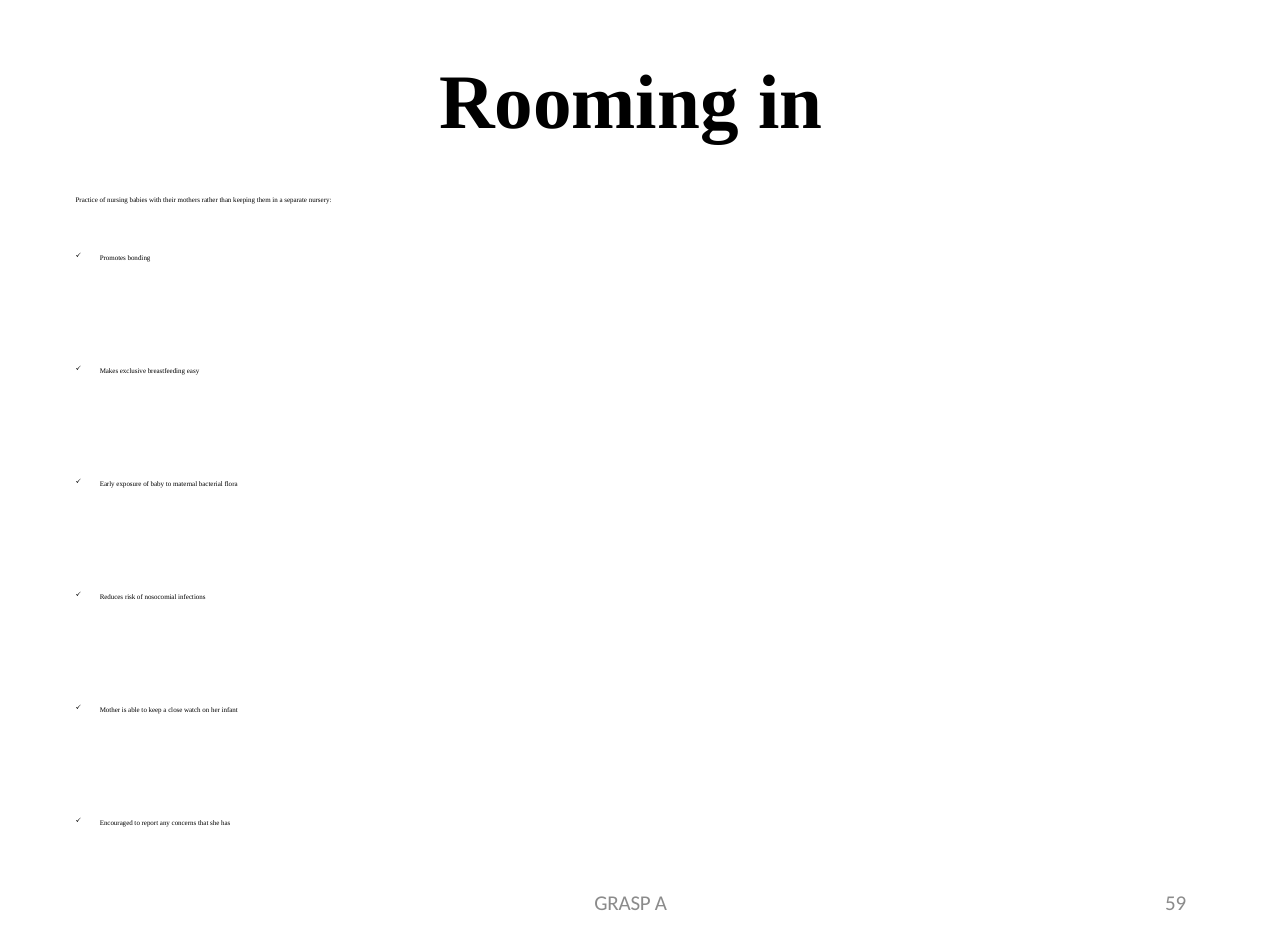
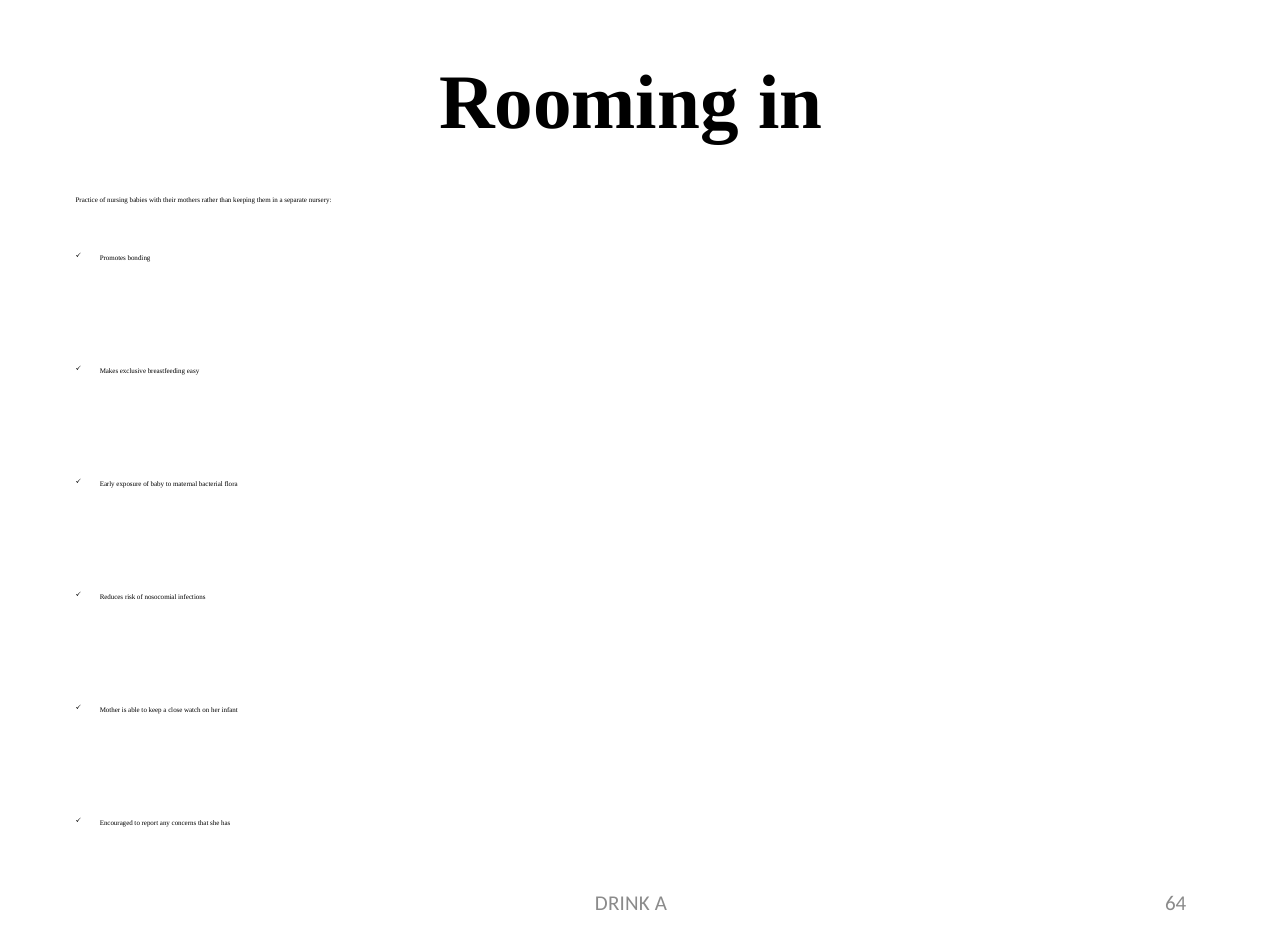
GRASP: GRASP -> DRINK
59: 59 -> 64
